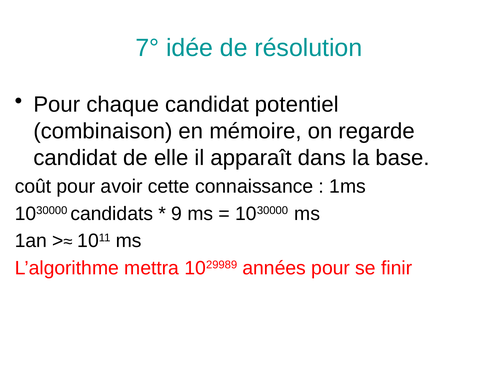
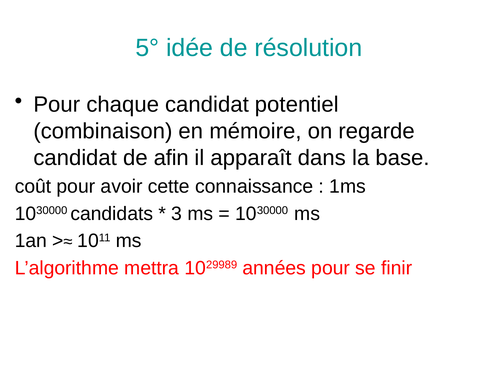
7°: 7° -> 5°
elle: elle -> afin
9: 9 -> 3
